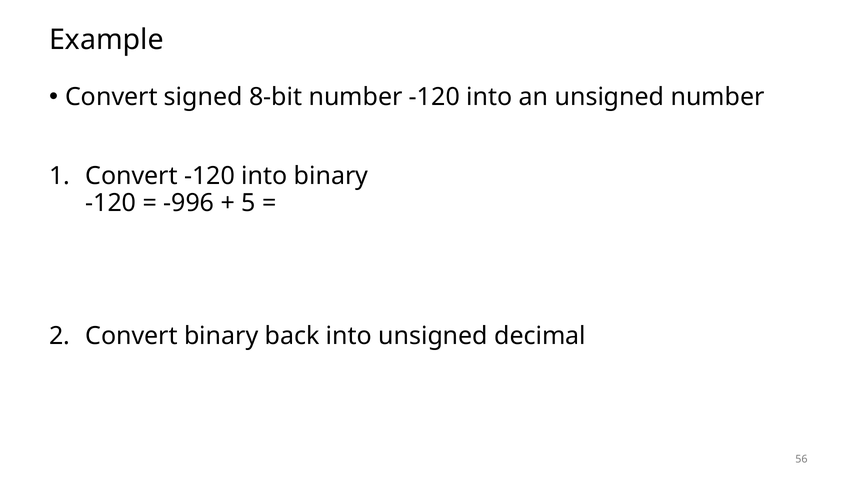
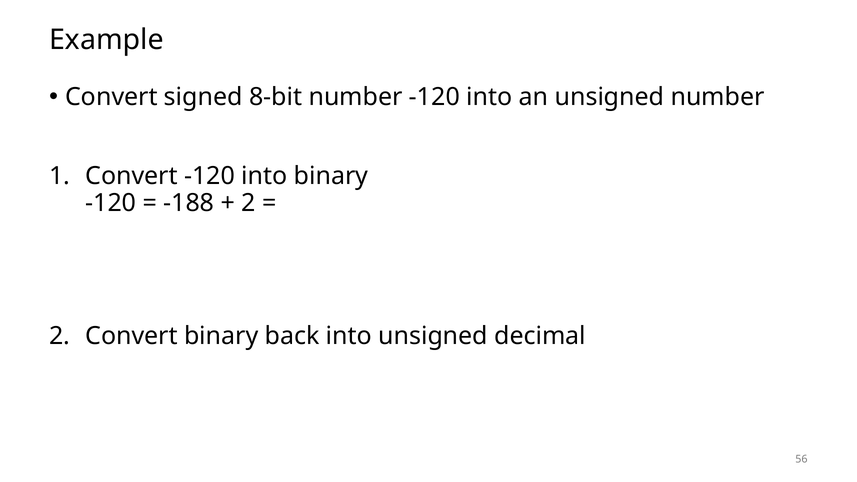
-996: -996 -> -188
5 at (249, 203): 5 -> 2
